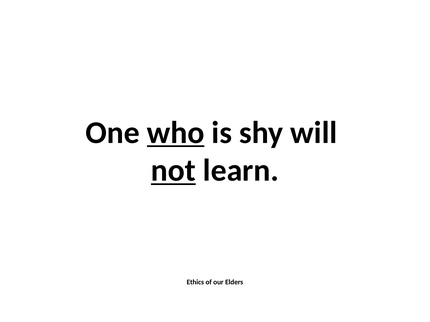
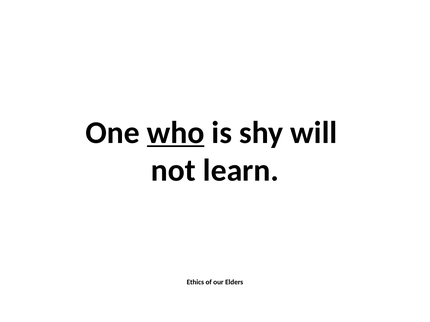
not underline: present -> none
